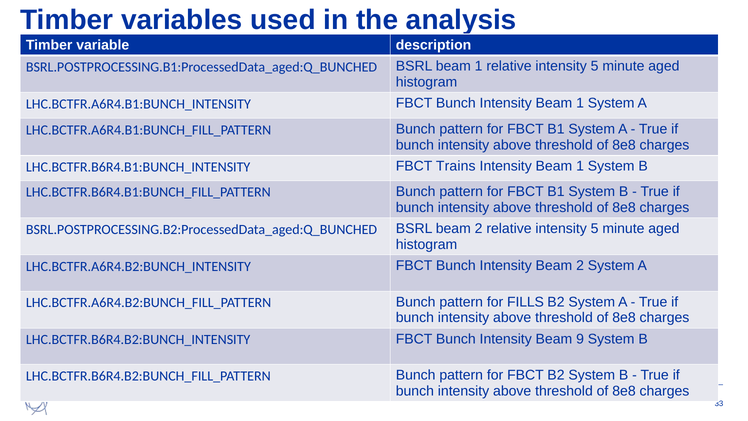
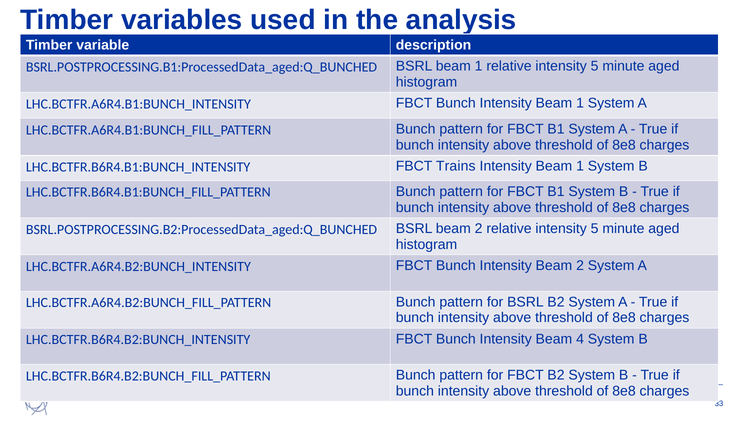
for FILLS: FILLS -> BSRL
9: 9 -> 4
